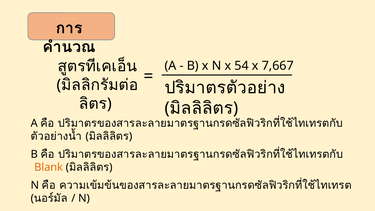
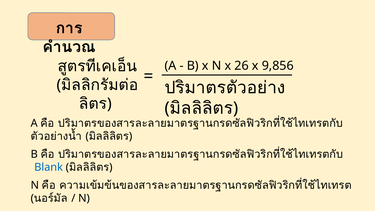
54: 54 -> 26
7,667: 7,667 -> 9,856
Blank colour: orange -> blue
